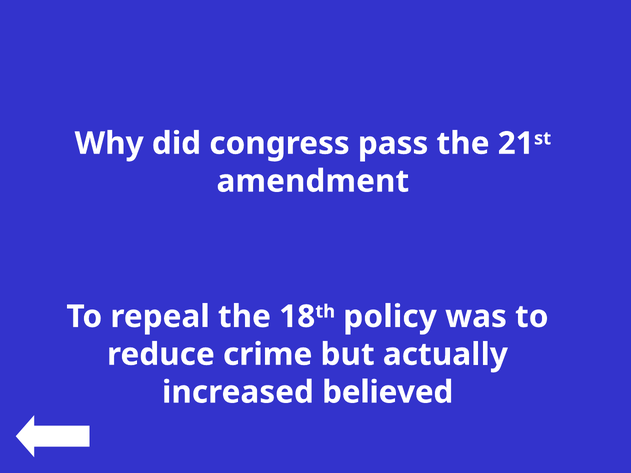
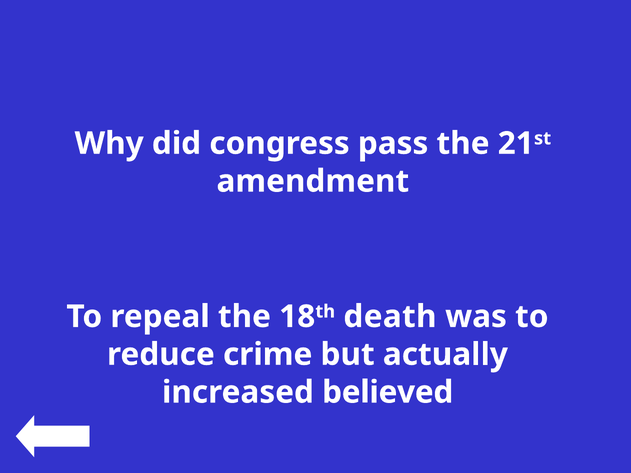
policy: policy -> death
